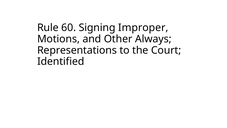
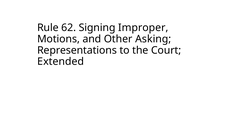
60: 60 -> 62
Always: Always -> Asking
Identified: Identified -> Extended
